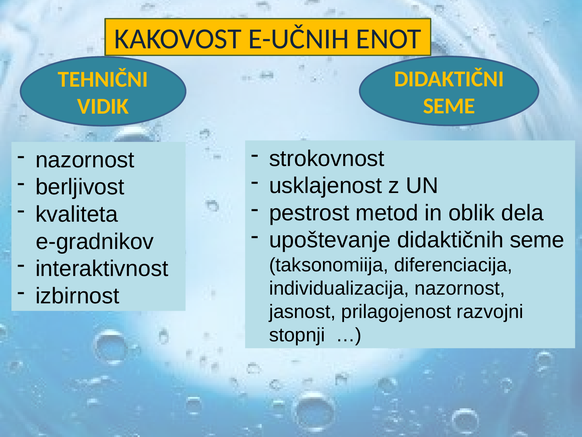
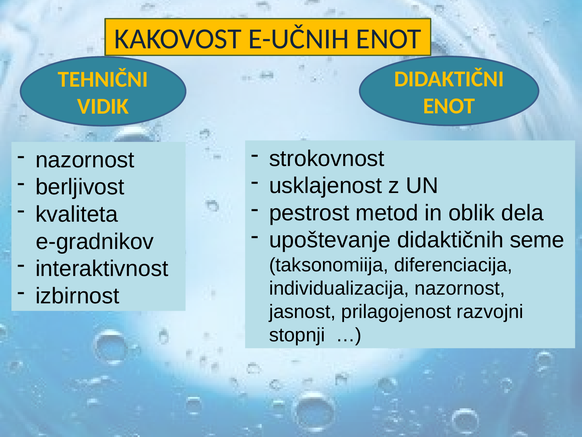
SEME at (449, 106): SEME -> ENOT
